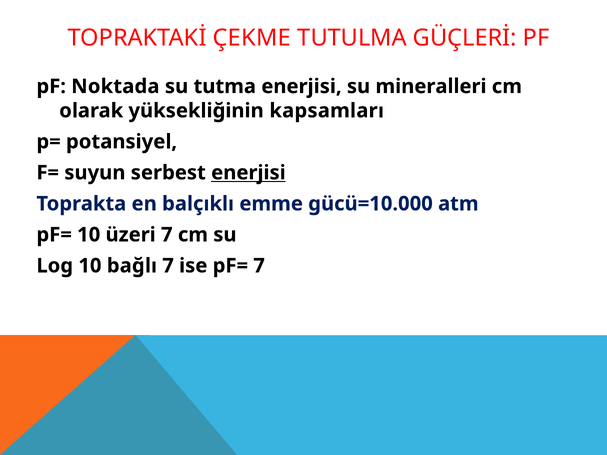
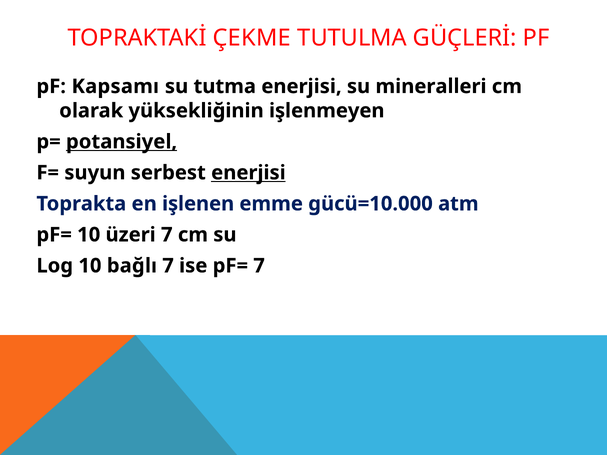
Noktada: Noktada -> Kapsamı
kapsamları: kapsamları -> işlenmeyen
potansiyel underline: none -> present
balçıklı: balçıklı -> işlenen
